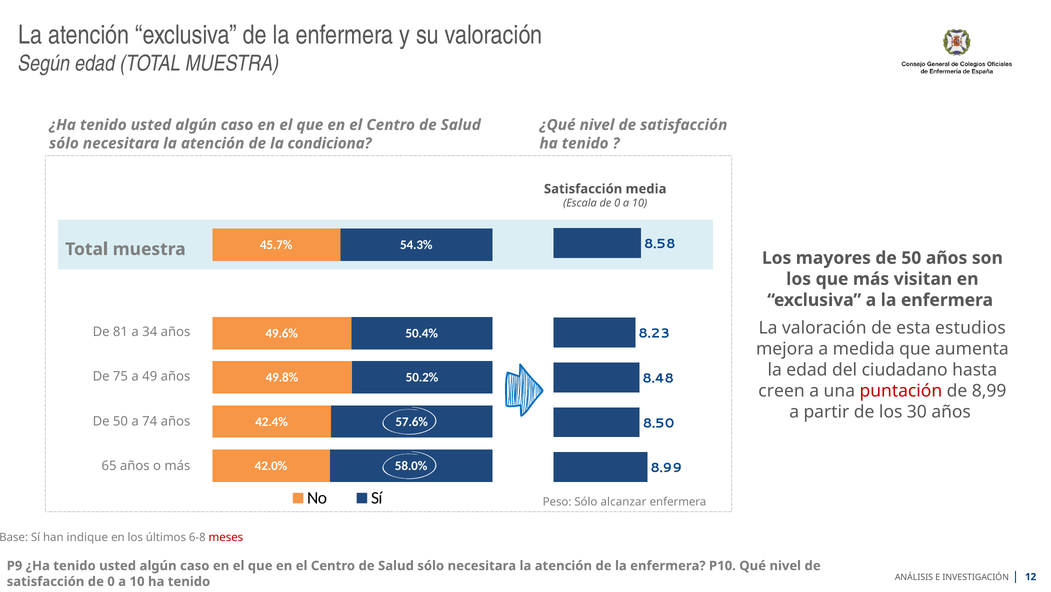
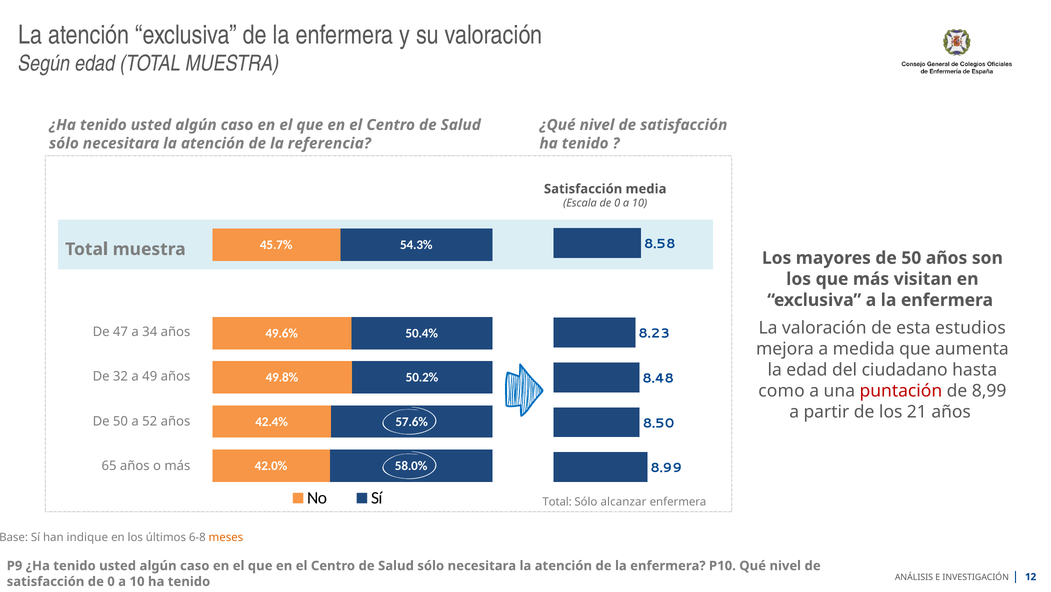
condiciona: condiciona -> referencia
81: 81 -> 47
75: 75 -> 32
creen: creen -> como
30: 30 -> 21
74: 74 -> 52
Peso at (557, 501): Peso -> Total
meses colour: red -> orange
